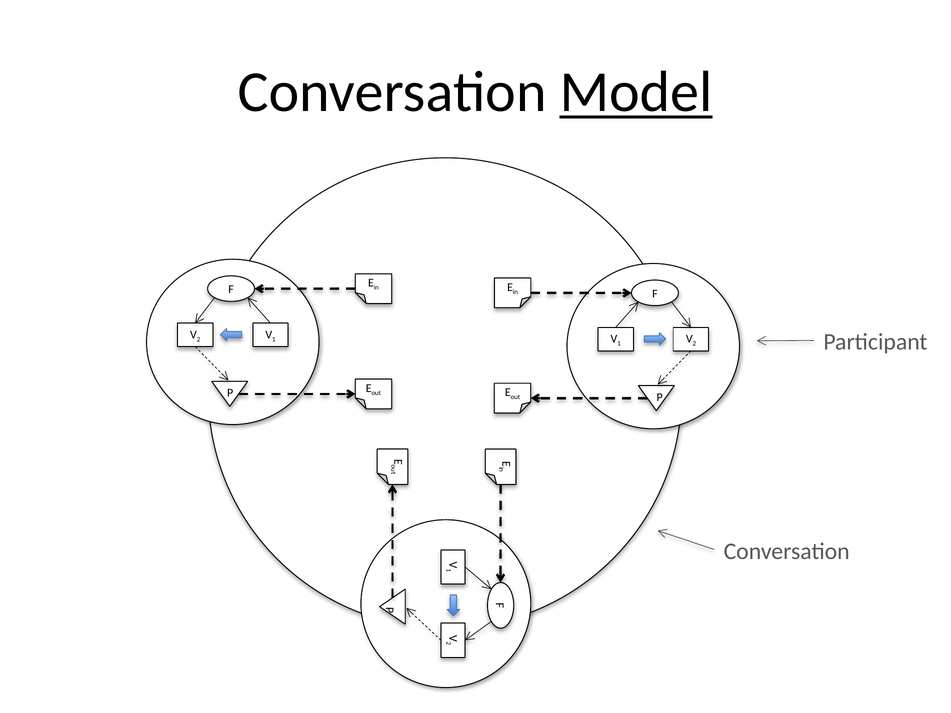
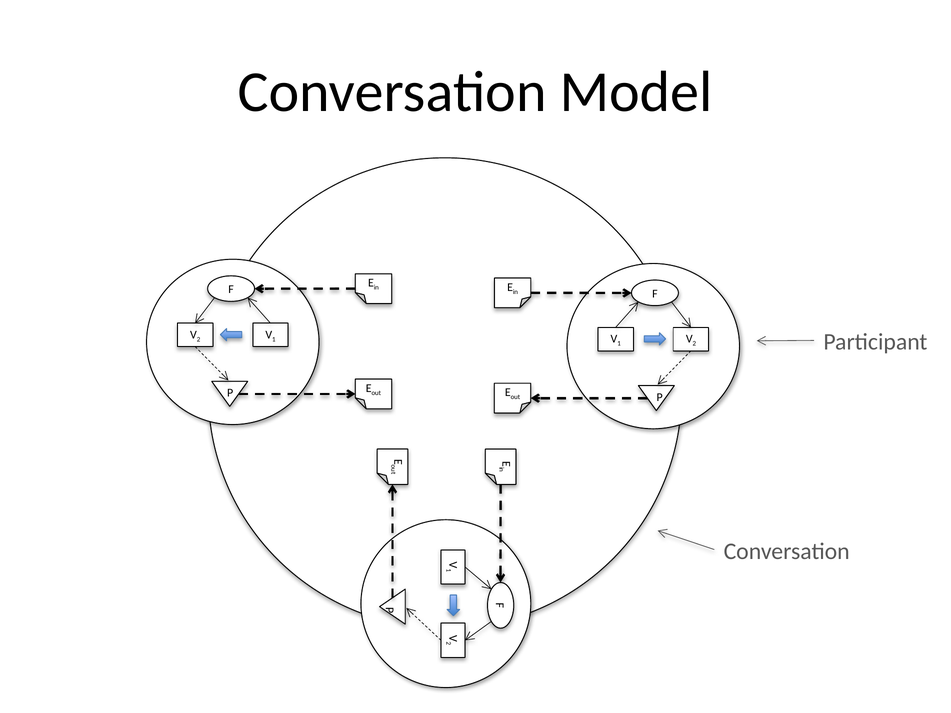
Model underline: present -> none
